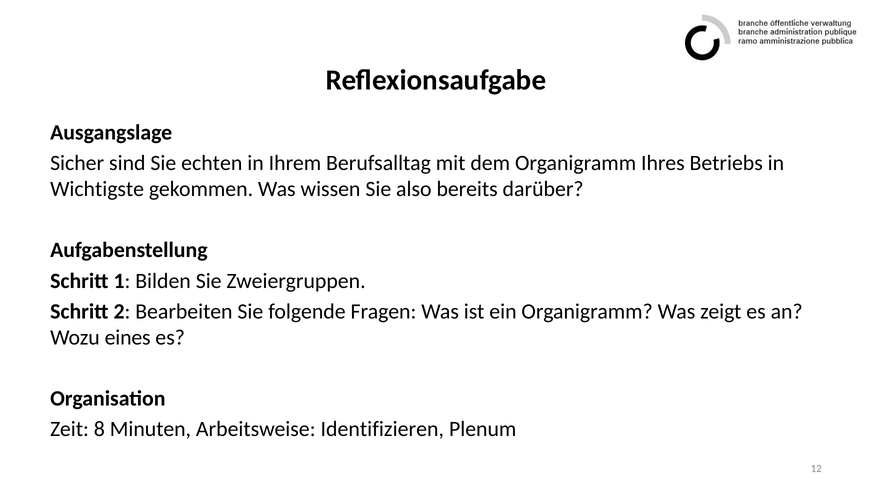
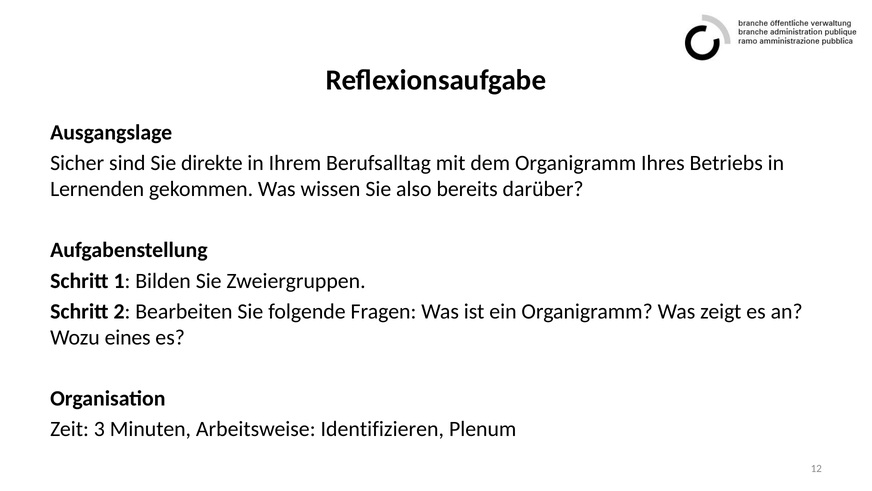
echten: echten -> direkte
Wichtigste: Wichtigste -> Lernenden
8: 8 -> 3
